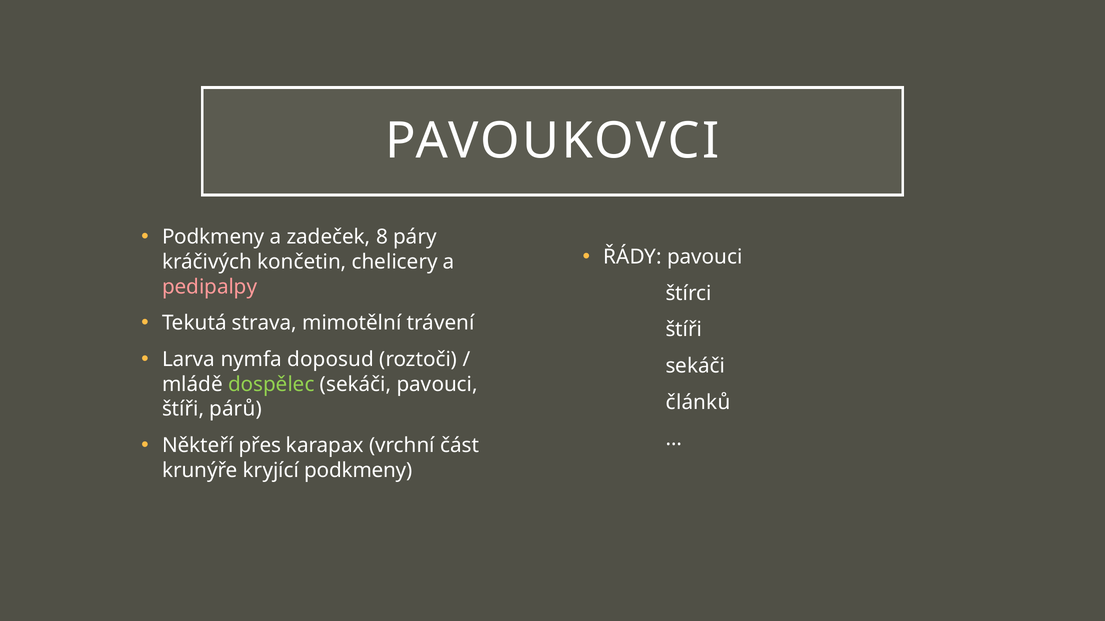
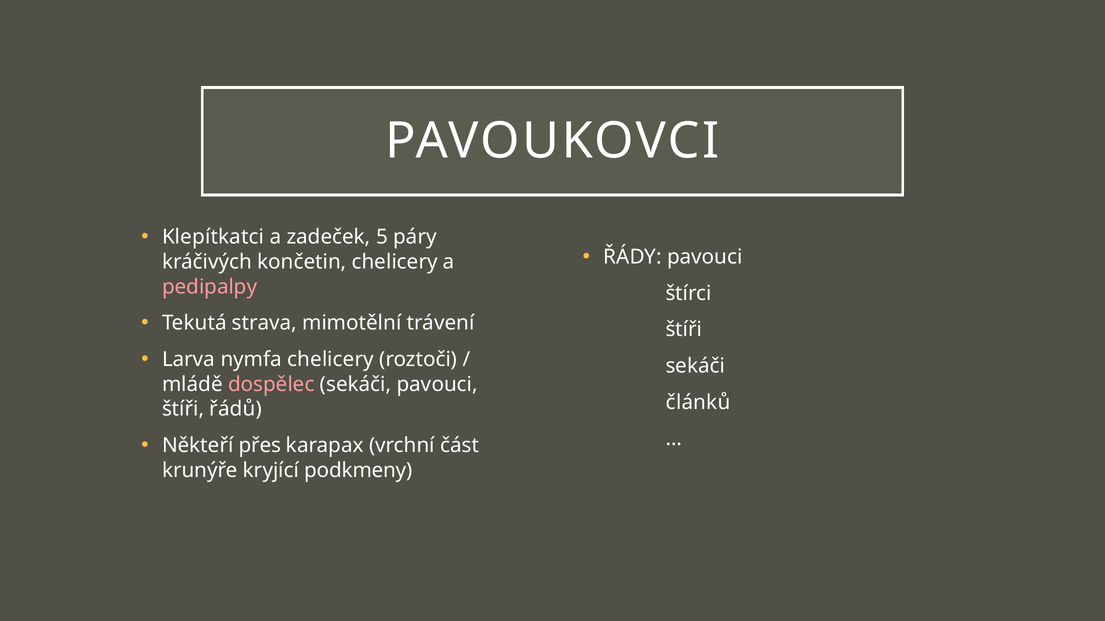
Podkmeny at (213, 237): Podkmeny -> Klepítkatci
8: 8 -> 5
nymfa doposud: doposud -> chelicery
dospělec colour: light green -> pink
párů: párů -> řádů
